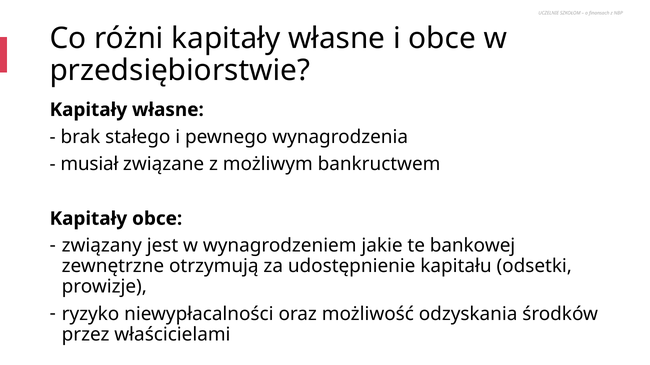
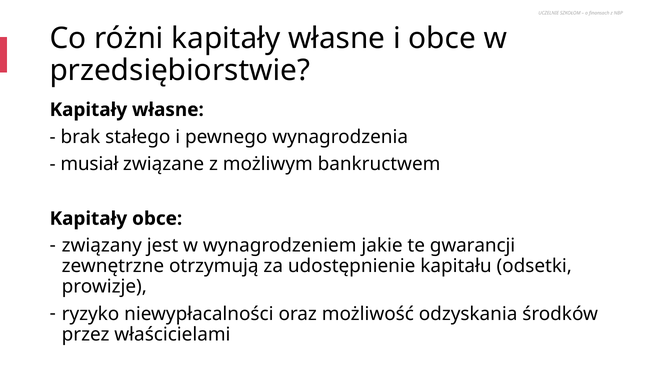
bankowej: bankowej -> gwarancji
